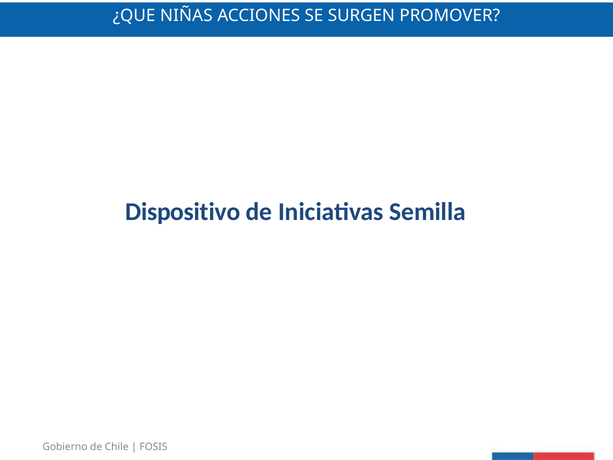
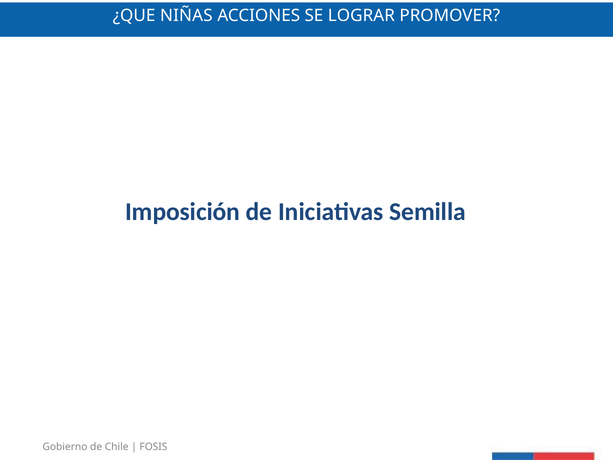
SURGEN: SURGEN -> LOGRAR
Dispositivo: Dispositivo -> Imposición
